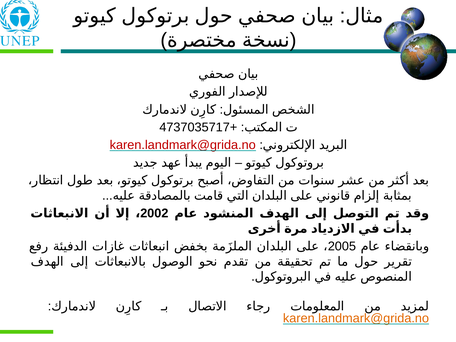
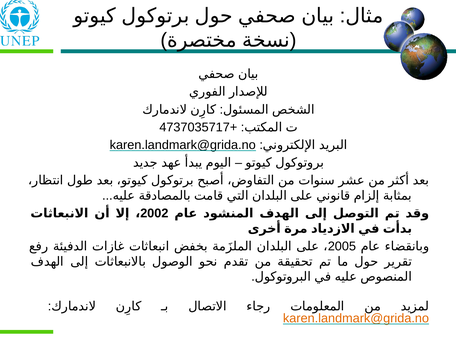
karen.landmark@grida.no at (183, 145) colour: red -> black
